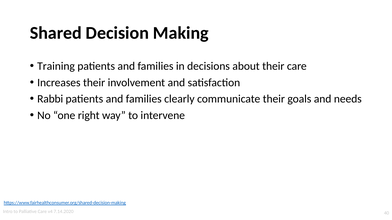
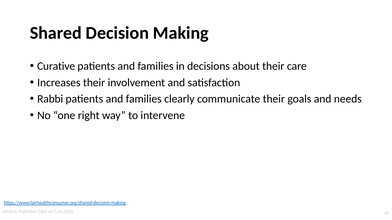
Training: Training -> Curative
